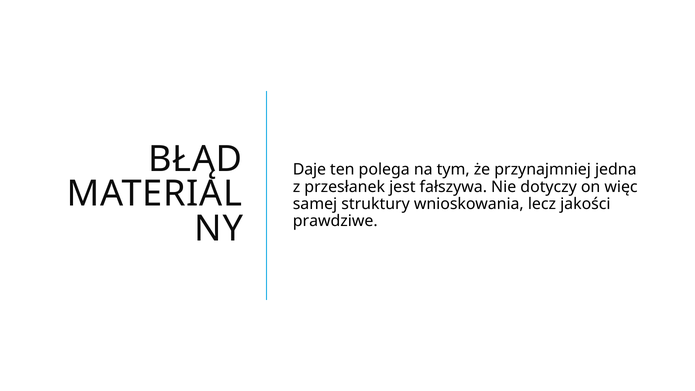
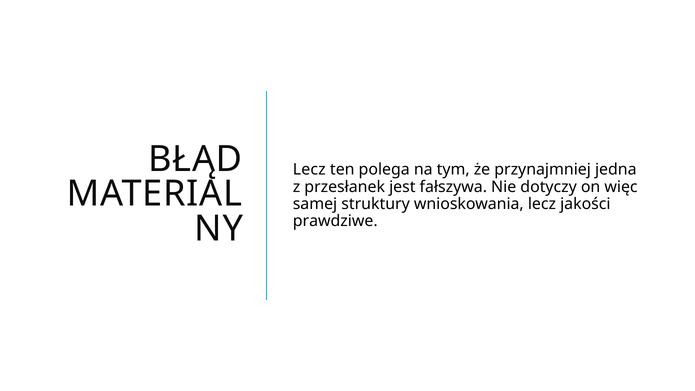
Daje at (309, 170): Daje -> Lecz
